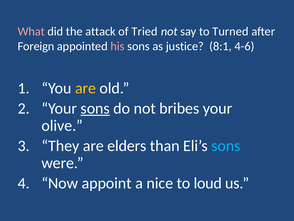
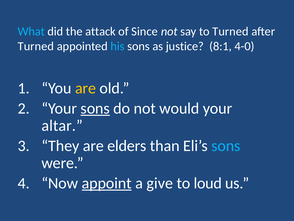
What colour: pink -> light blue
Tried: Tried -> Since
Foreign at (36, 46): Foreign -> Turned
his colour: pink -> light blue
4-6: 4-6 -> 4-0
bribes: bribes -> would
olive: olive -> altar
appoint underline: none -> present
nice: nice -> give
